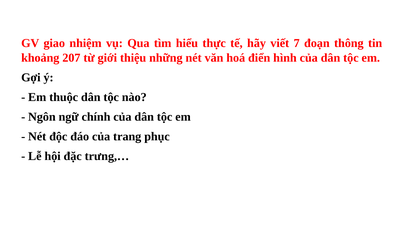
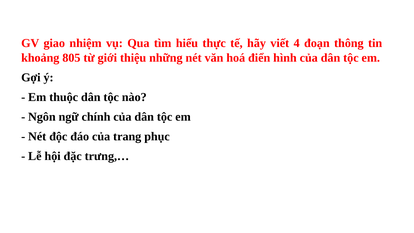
7: 7 -> 4
207: 207 -> 805
